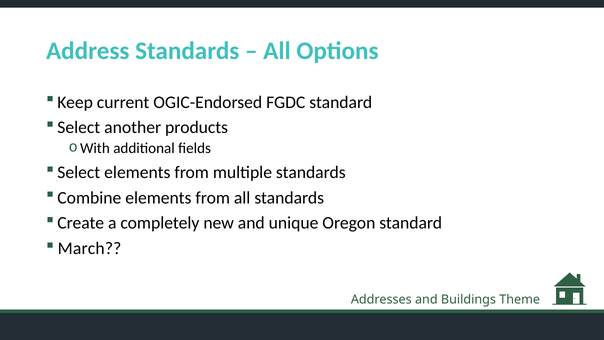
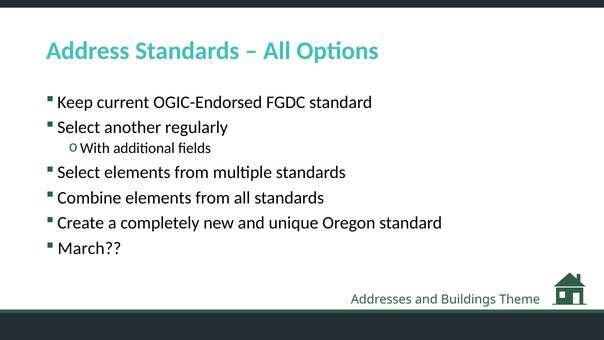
products: products -> regularly
